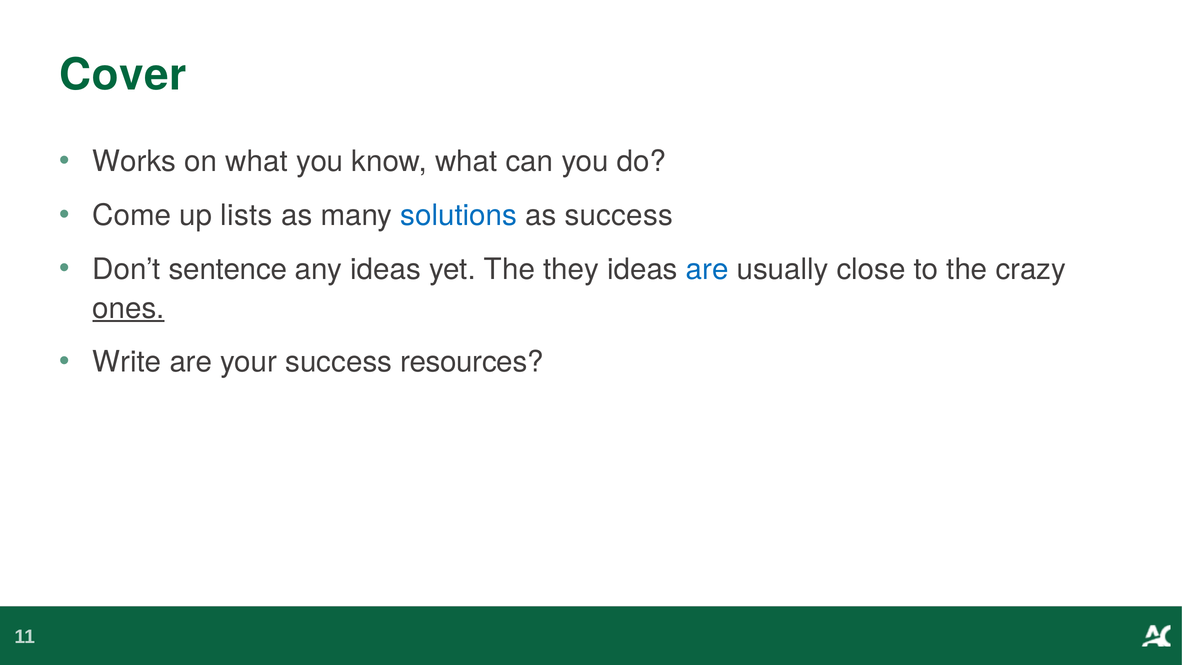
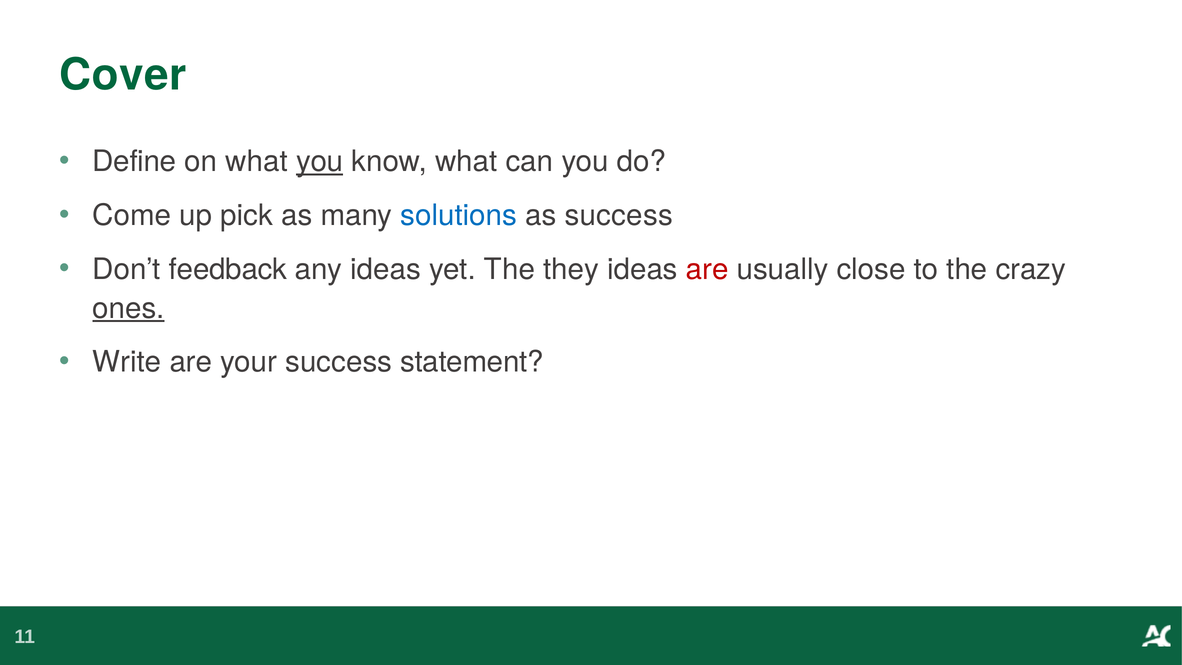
Works: Works -> Define
you at (320, 162) underline: none -> present
lists: lists -> pick
sentence: sentence -> feedback
are at (707, 269) colour: blue -> red
resources: resources -> statement
